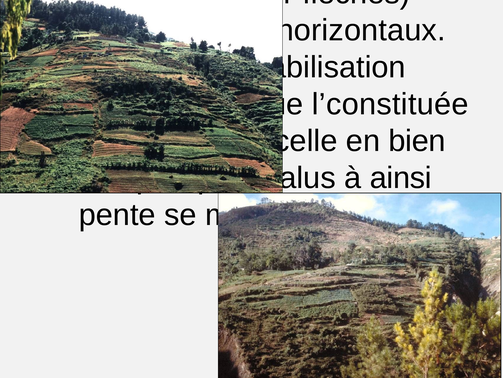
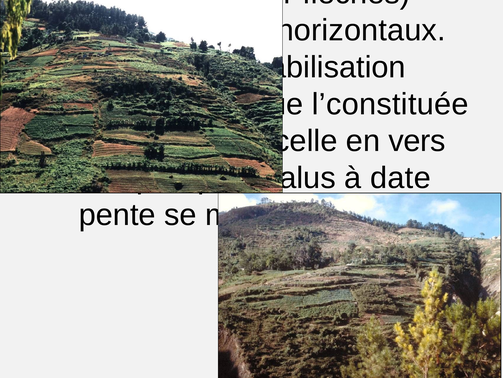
bien: bien -> vers
ainsi: ainsi -> date
